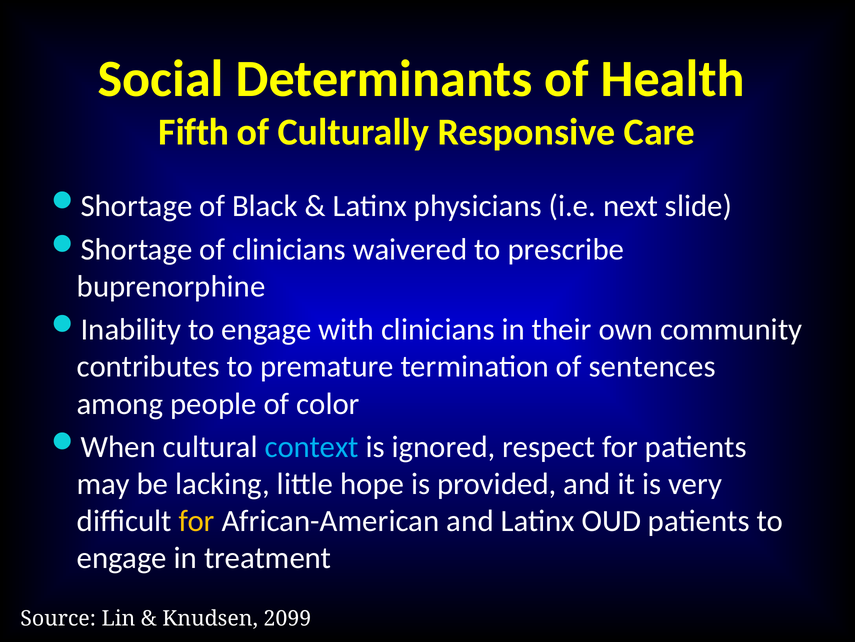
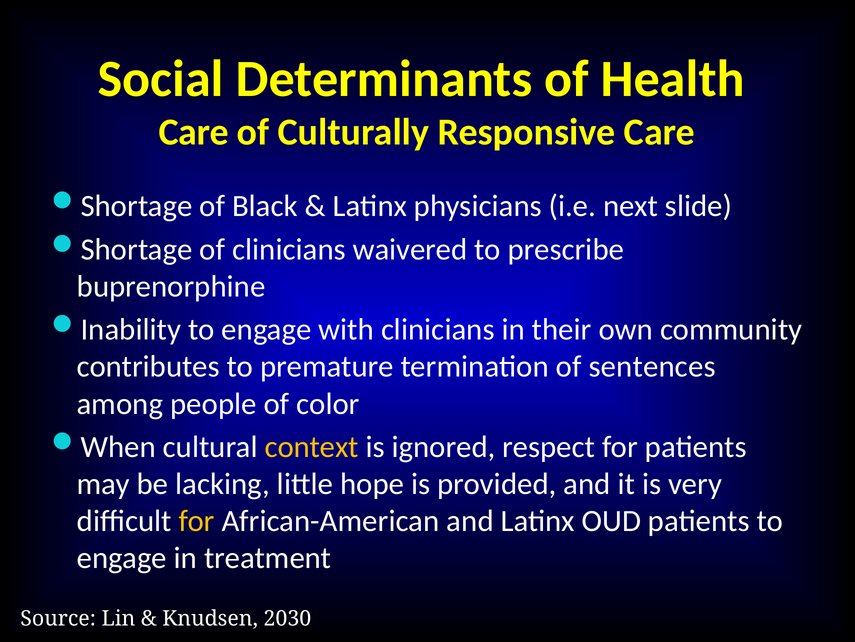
Fifth at (194, 132): Fifth -> Care
context colour: light blue -> yellow
2099: 2099 -> 2030
